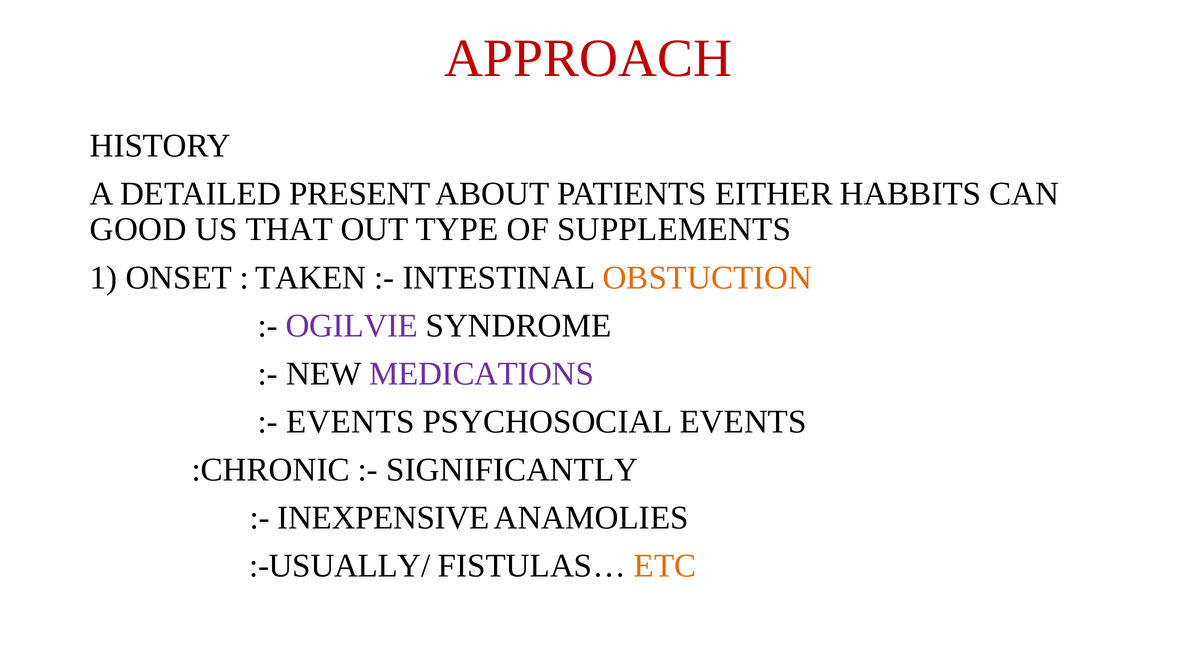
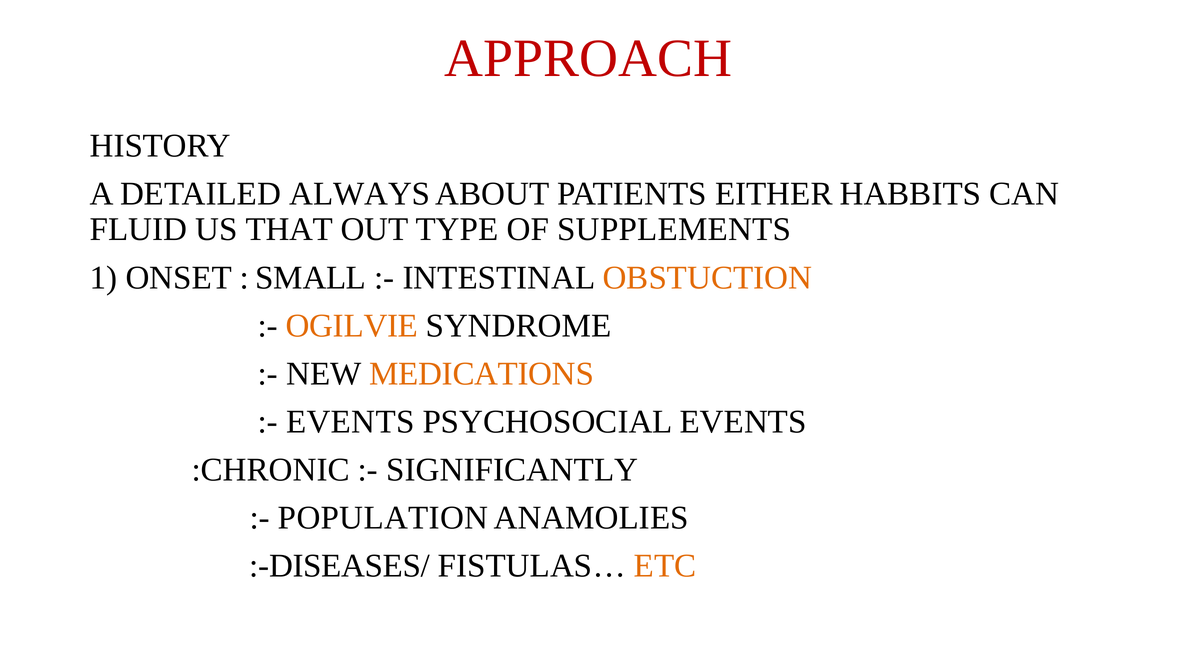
PRESENT: PRESENT -> ALWAYS
GOOD: GOOD -> FLUID
TAKEN: TAKEN -> SMALL
OGILVIE colour: purple -> orange
MEDICATIONS colour: purple -> orange
INEXPENSIVE: INEXPENSIVE -> POPULATION
:-USUALLY/: :-USUALLY/ -> :-DISEASES/
